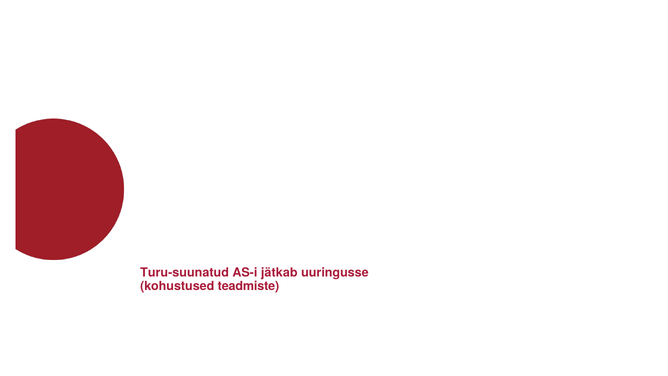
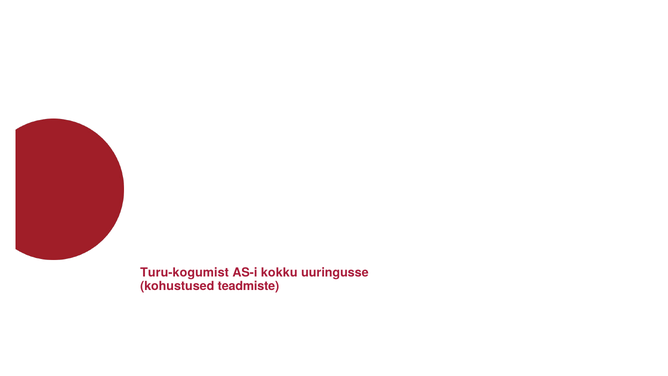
Turu-suunatud: Turu-suunatud -> Turu-kogumist
jätkab: jätkab -> kokku
